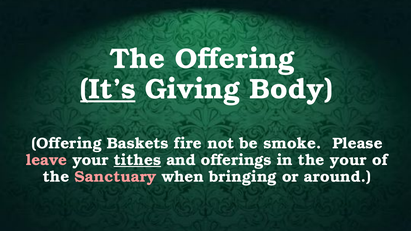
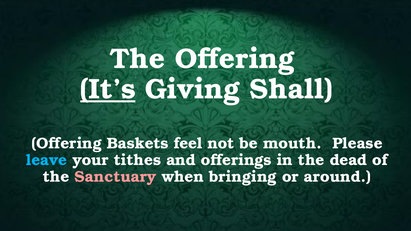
Body: Body -> Shall
fire: fire -> feel
smoke: smoke -> mouth
leave colour: pink -> light blue
tithes underline: present -> none
the your: your -> dead
